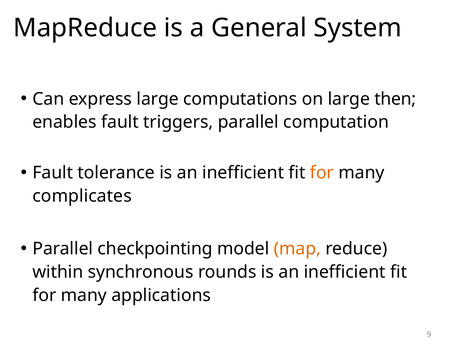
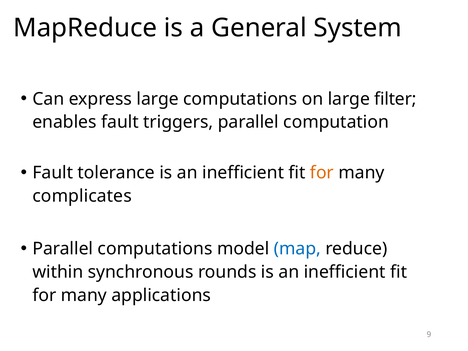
then: then -> filter
Parallel checkpointing: checkpointing -> computations
map colour: orange -> blue
